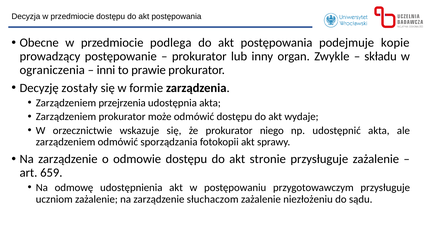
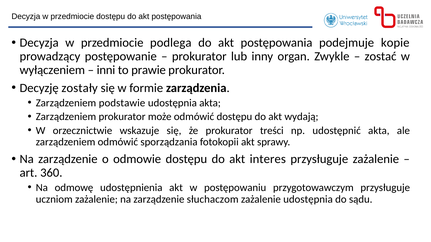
Obecne at (39, 43): Obecne -> Decyzja
składu: składu -> zostać
ograniczenia: ograniczenia -> wyłączeniem
przejrzenia: przejrzenia -> podstawie
wydaje: wydaje -> wydają
niego: niego -> treści
stronie: stronie -> interes
659: 659 -> 360
zażalenie niezłożeniu: niezłożeniu -> udostępnia
